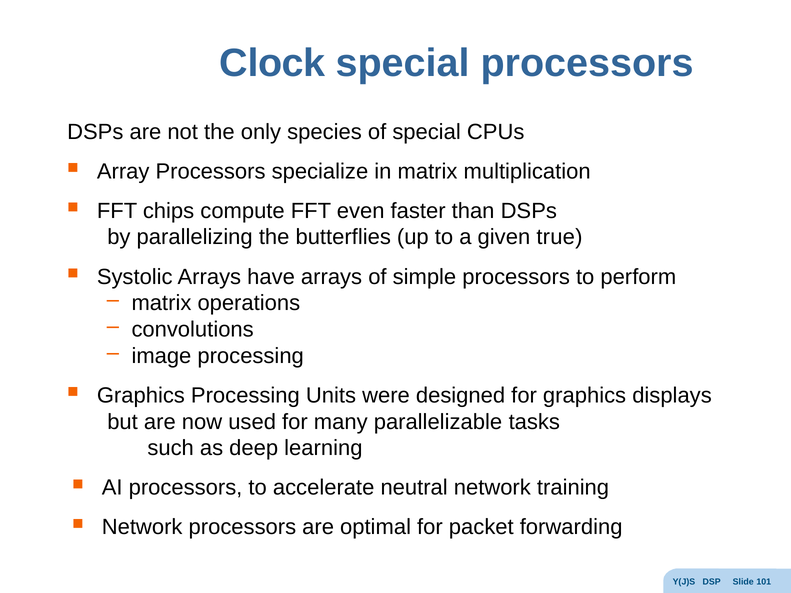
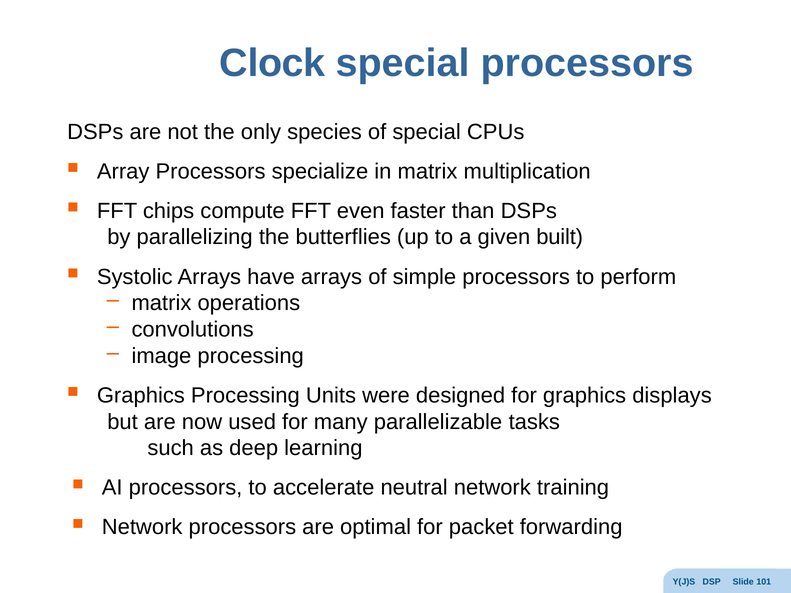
true: true -> built
